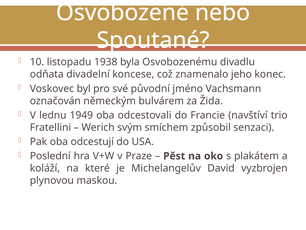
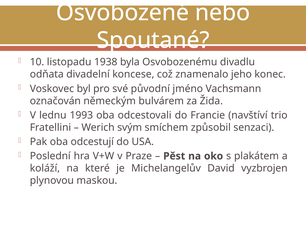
1949: 1949 -> 1993
